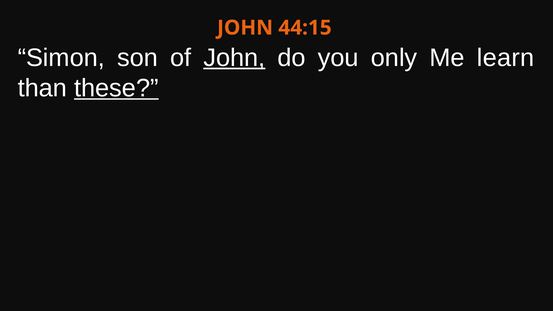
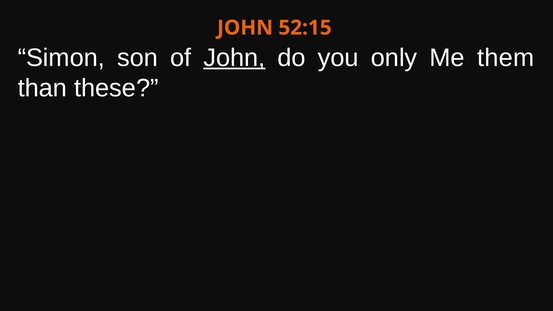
44:15: 44:15 -> 52:15
learn: learn -> them
these underline: present -> none
